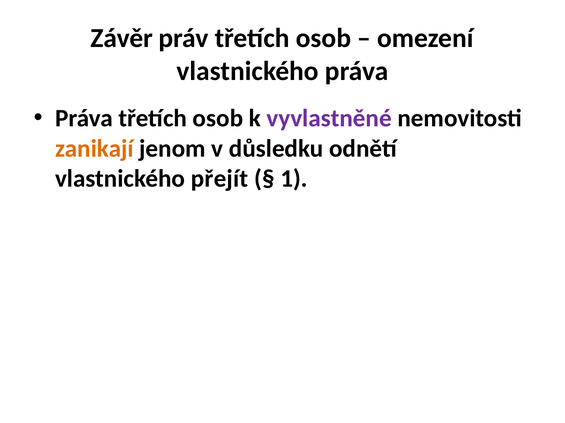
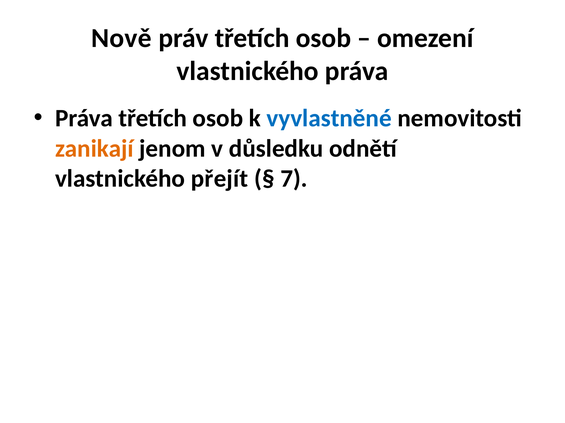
Závěr: Závěr -> Nově
vyvlastněné colour: purple -> blue
1: 1 -> 7
